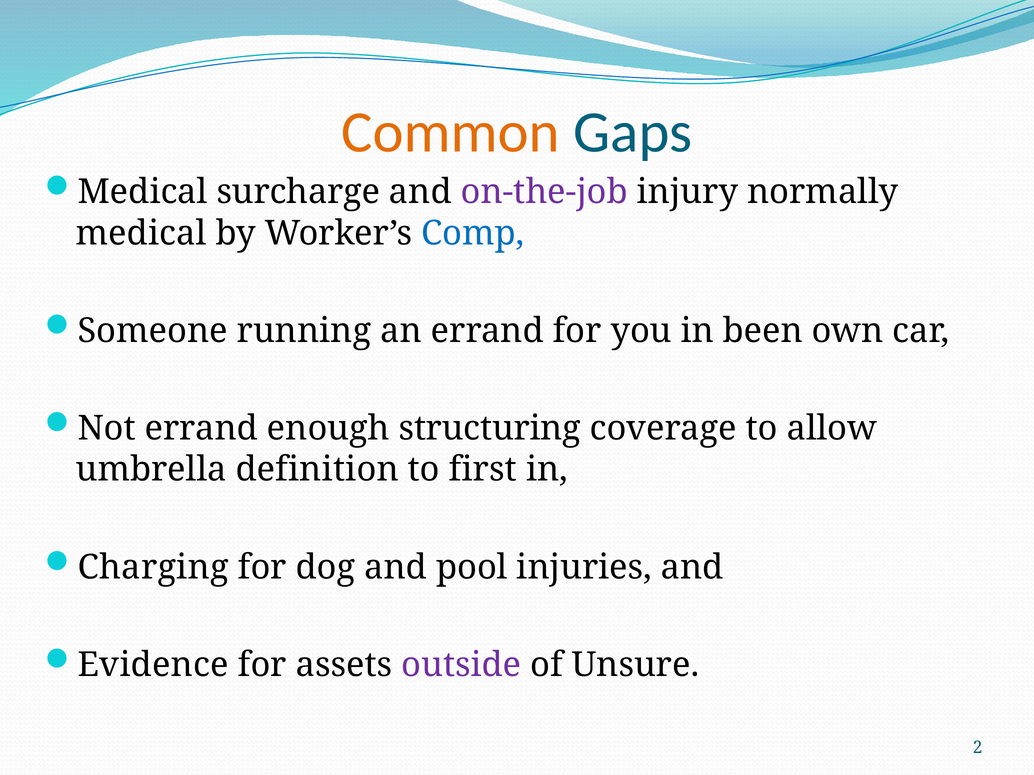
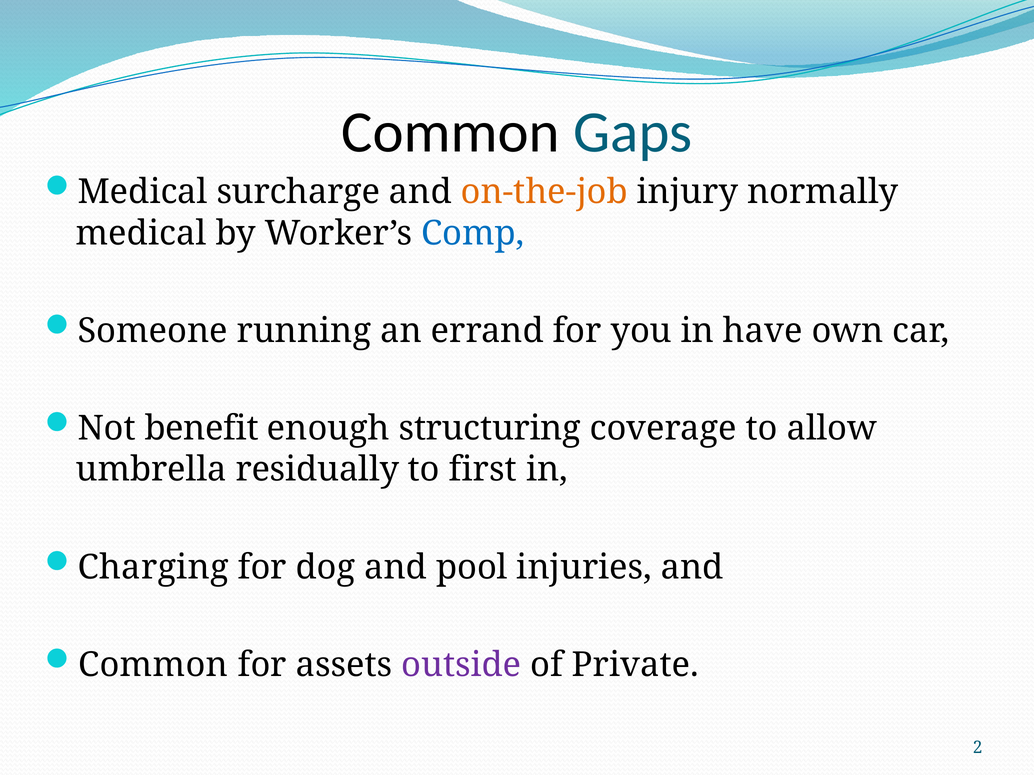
Common at (451, 132) colour: orange -> black
on-the-job colour: purple -> orange
been: been -> have
Not errand: errand -> benefit
definition: definition -> residually
Evidence at (153, 665): Evidence -> Common
Unsure: Unsure -> Private
